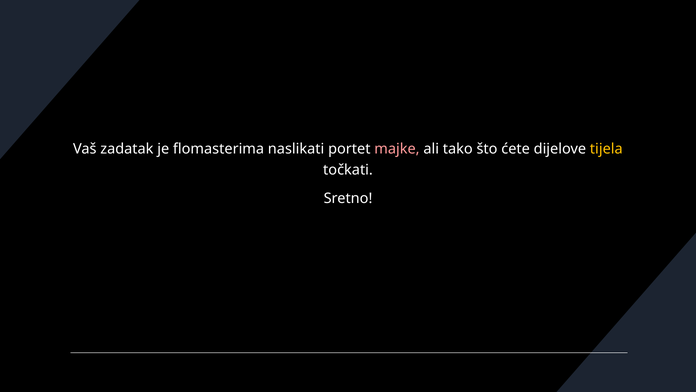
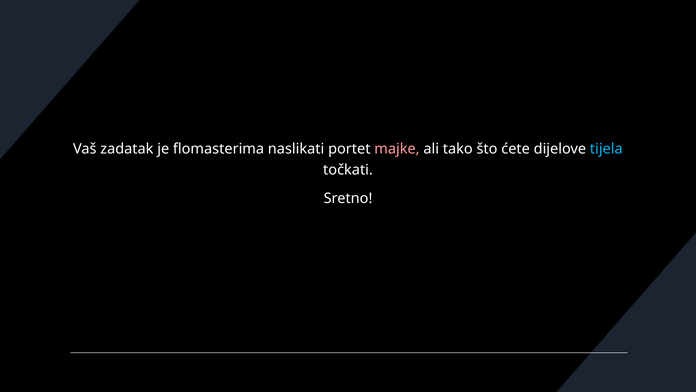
tijela colour: yellow -> light blue
